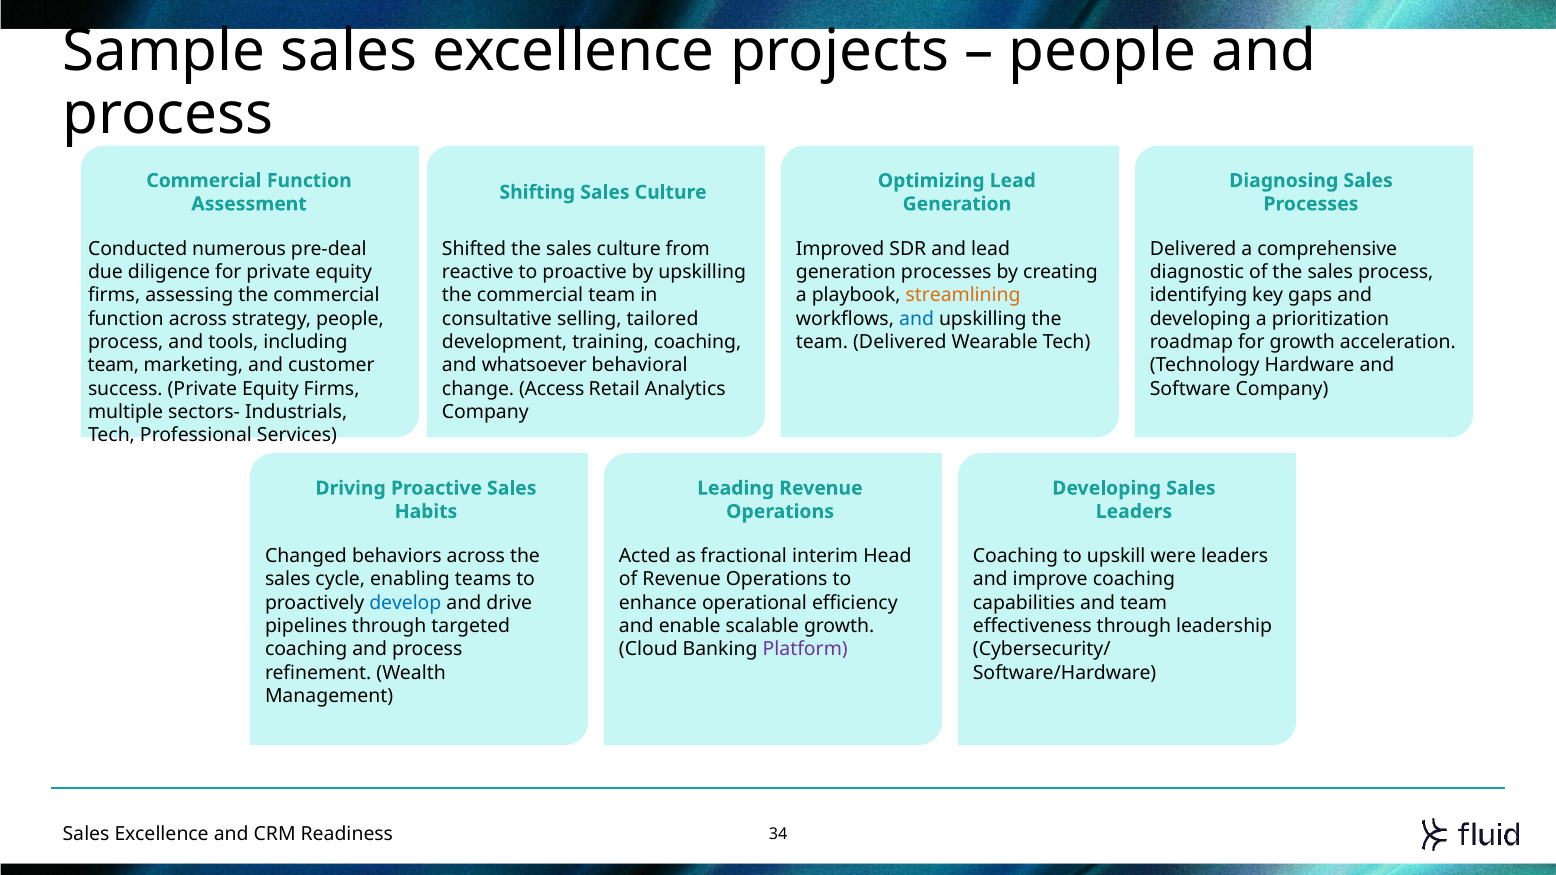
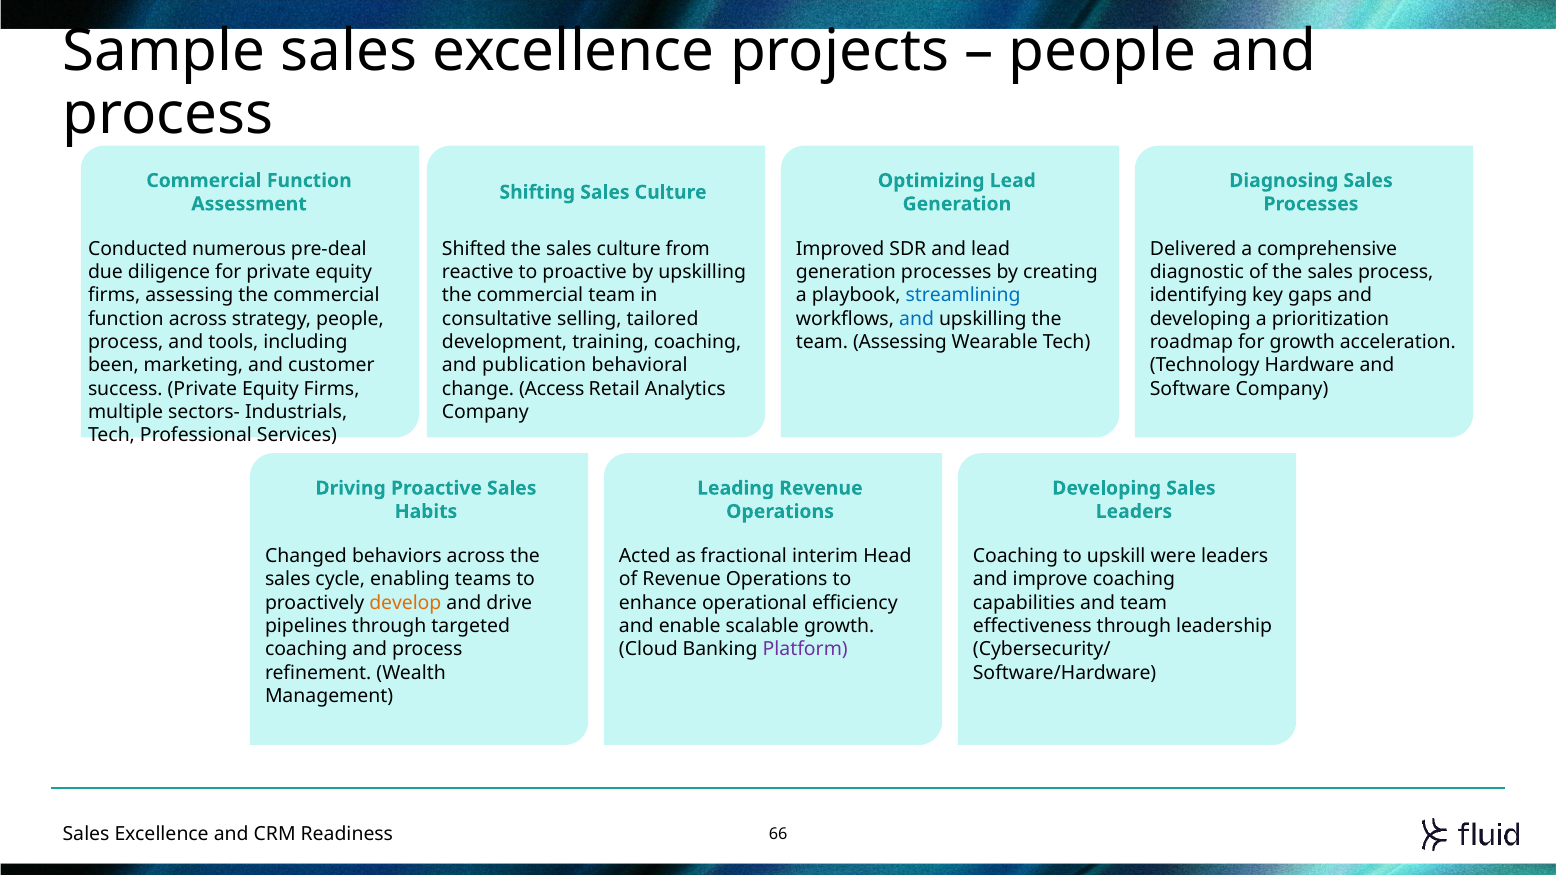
streamlining colour: orange -> blue
team Delivered: Delivered -> Assessing
team at (113, 365): team -> been
whatsoever: whatsoever -> publication
develop colour: blue -> orange
34: 34 -> 66
